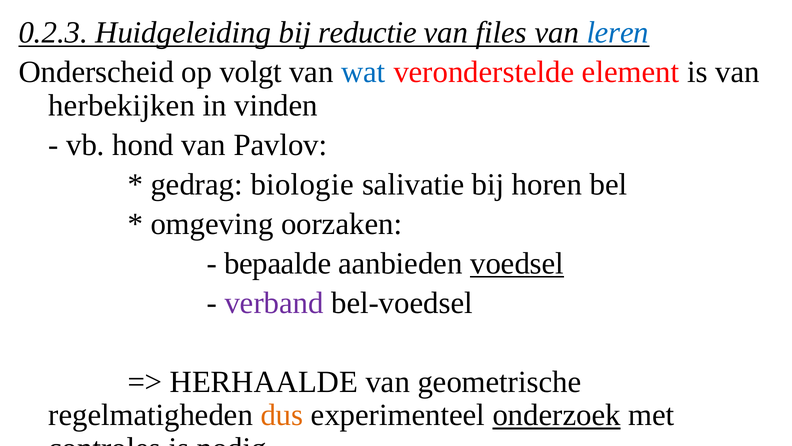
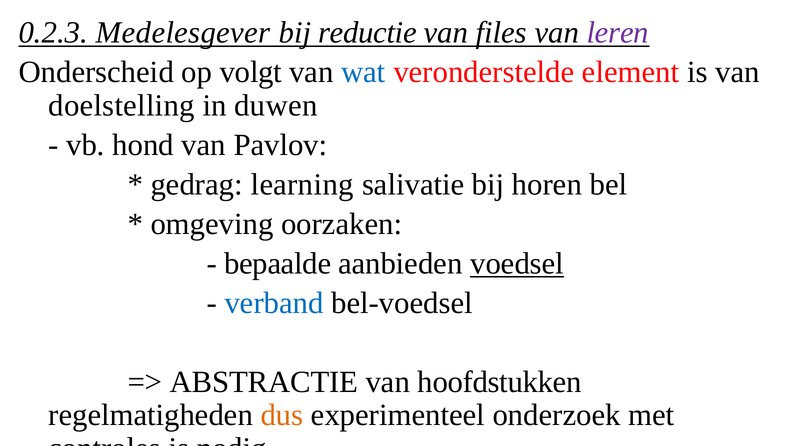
Huidgeleiding: Huidgeleiding -> Medelesgever
leren colour: blue -> purple
herbekijken: herbekijken -> doelstelling
vinden: vinden -> duwen
biologie: biologie -> learning
verband colour: purple -> blue
HERHAALDE: HERHAALDE -> ABSTRACTIE
geometrische: geometrische -> hoofdstukken
onderzoek underline: present -> none
